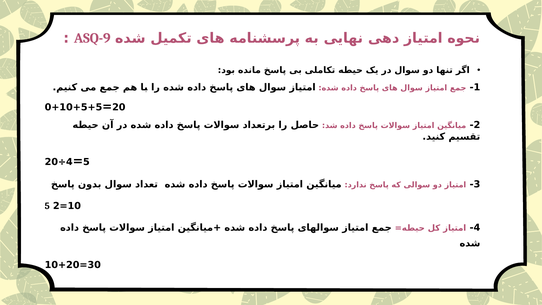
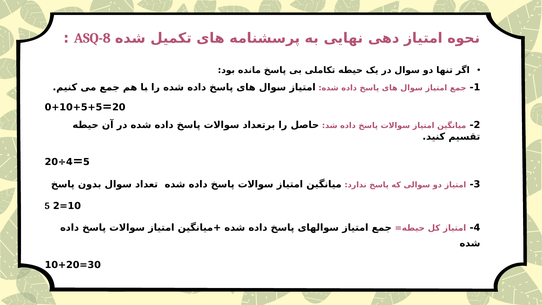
ASQ-9: ASQ-9 -> ASQ-8
